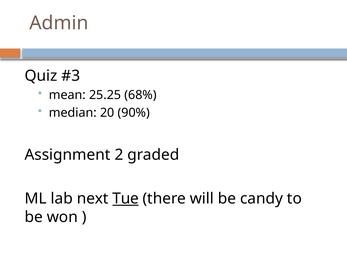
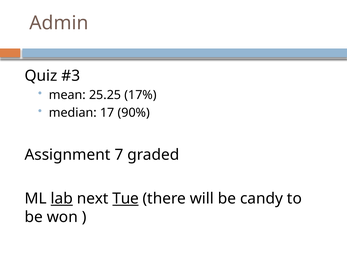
68%: 68% -> 17%
20: 20 -> 17
2: 2 -> 7
lab underline: none -> present
